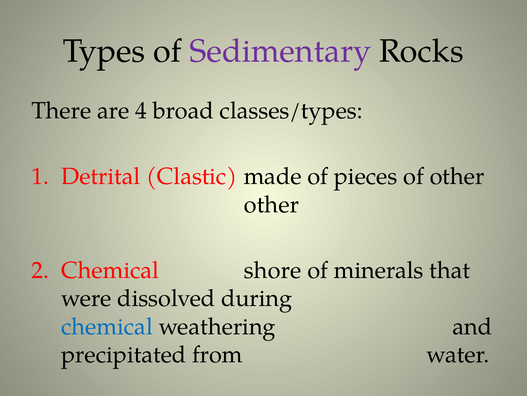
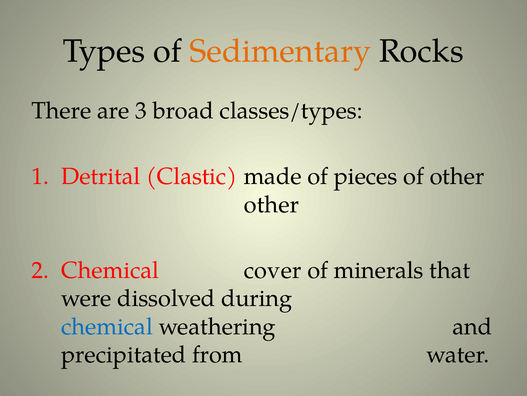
Sedimentary colour: purple -> orange
4: 4 -> 3
shore: shore -> cover
